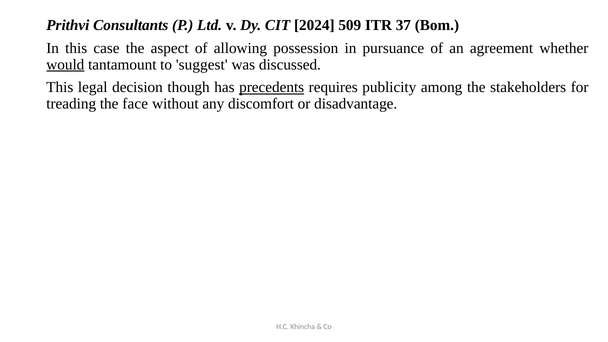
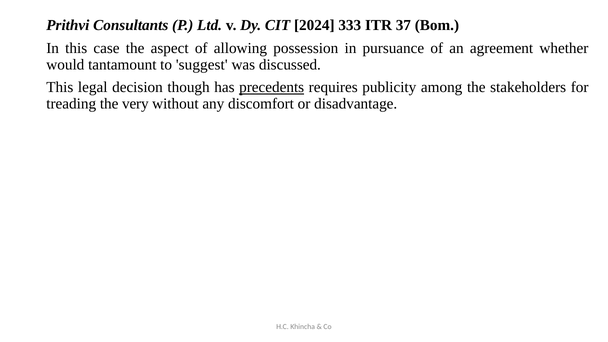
509: 509 -> 333
would underline: present -> none
face: face -> very
